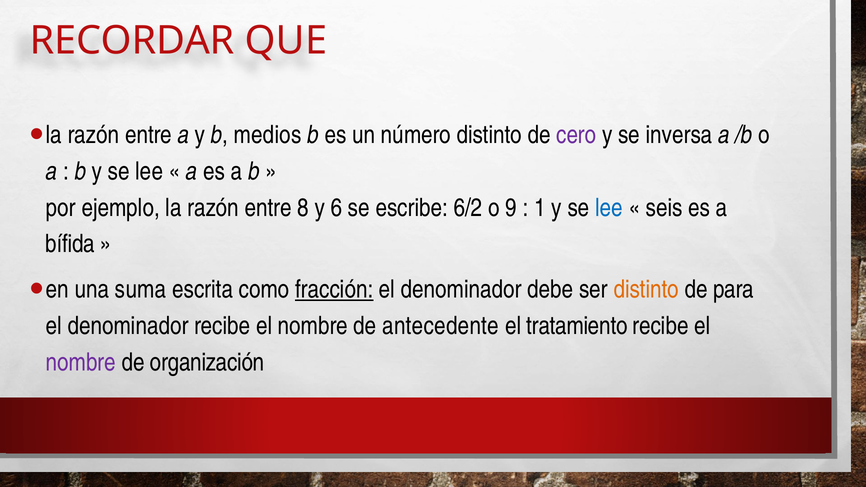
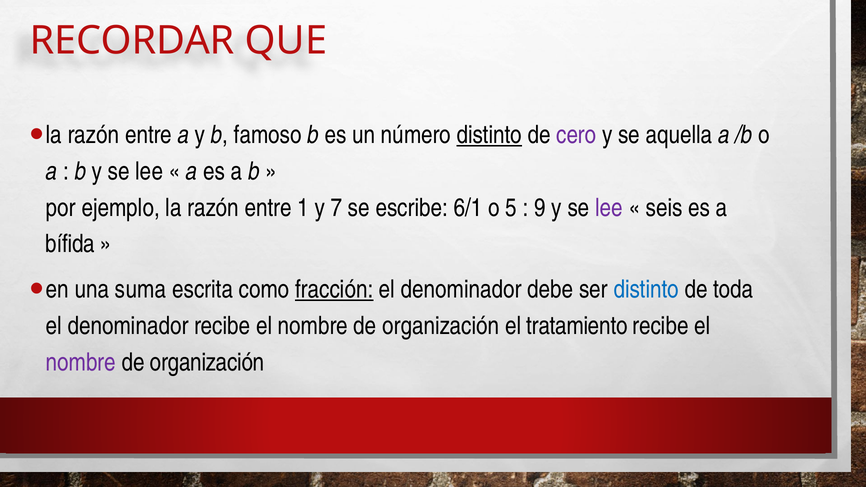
medios: medios -> famoso
distinto at (489, 135) underline: none -> present
inversa: inversa -> aquella
8: 8 -> 1
6: 6 -> 7
6/2: 6/2 -> 6/1
9: 9 -> 5
1: 1 -> 9
lee at (609, 208) colour: blue -> purple
distinto at (646, 290) colour: orange -> blue
para: para -> toda
antecedente at (441, 326): antecedente -> organización
